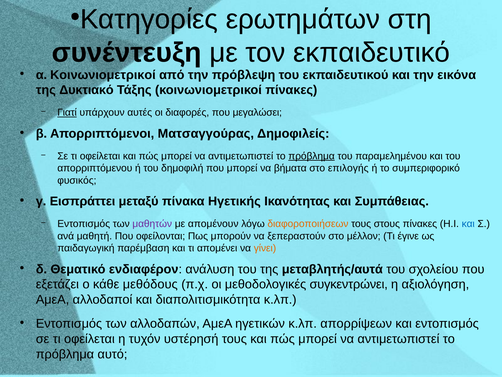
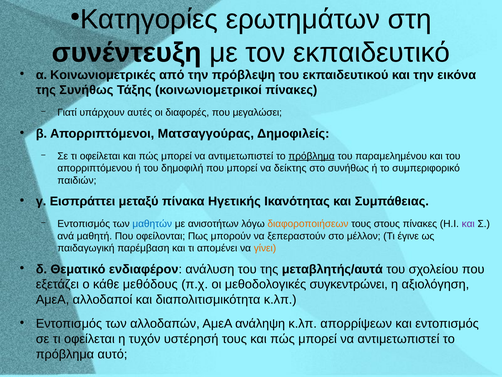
α Κοινωνιομετρικοί: Κοινωνιομετρικοί -> Κοινωνιομετρικές
της Δυκτιακό: Δυκτιακό -> Συνήθως
Γιατί underline: present -> none
βήματα: βήματα -> δείκτης
στο επιλογής: επιλογής -> συνήθως
φυσικός: φυσικός -> παιδιών
μαθητών colour: purple -> blue
απομένουν: απομένουν -> ανισοτήτων
και at (468, 224) colour: blue -> purple
ηγετικών: ηγετικών -> ανάληψη
